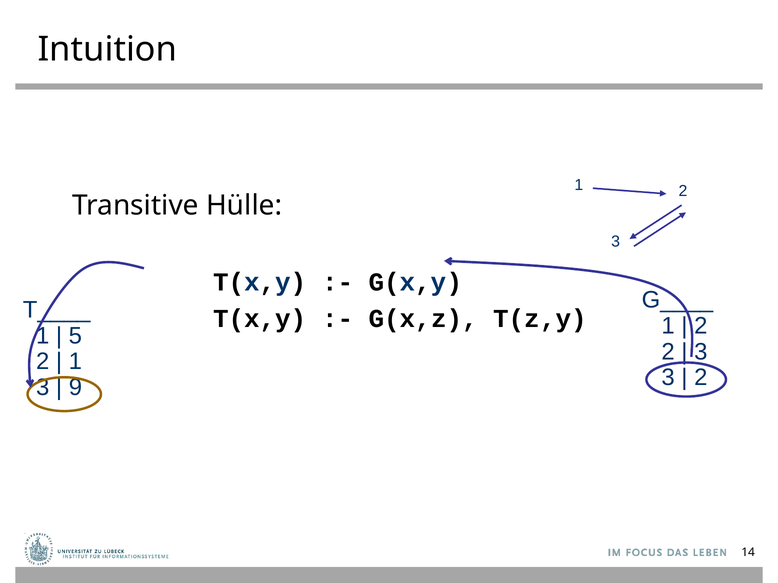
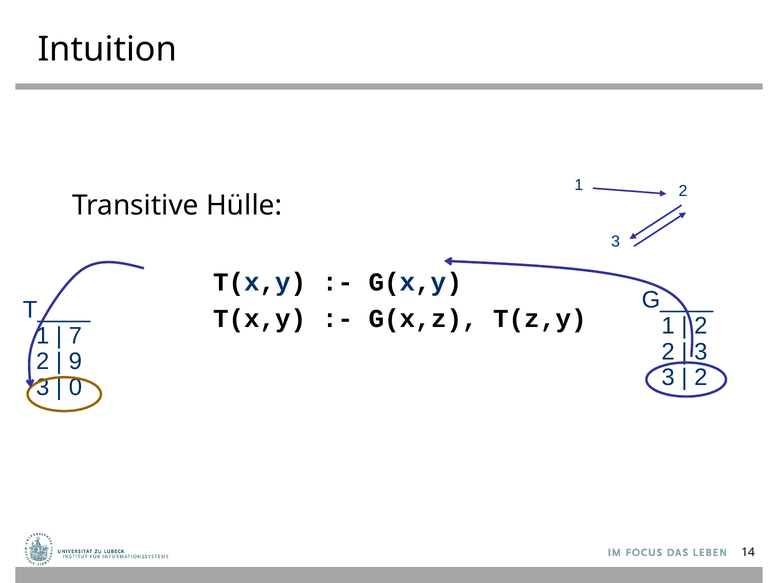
5: 5 -> 7
1 at (75, 362): 1 -> 9
9: 9 -> 0
